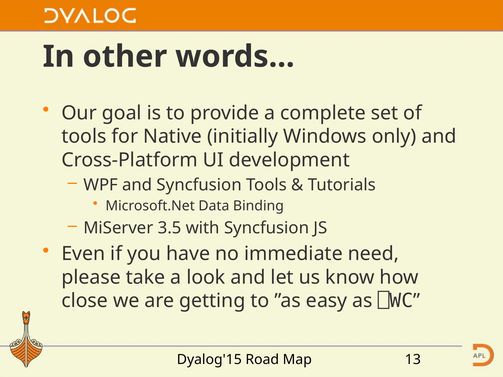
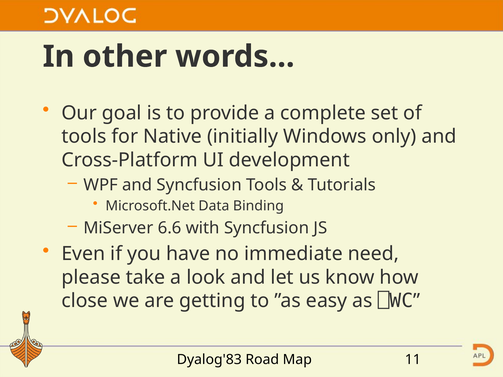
3.5: 3.5 -> 6.6
Dyalog'15: Dyalog'15 -> Dyalog'83
13: 13 -> 11
